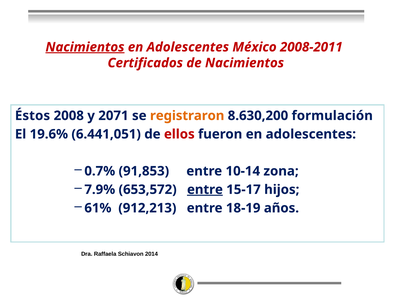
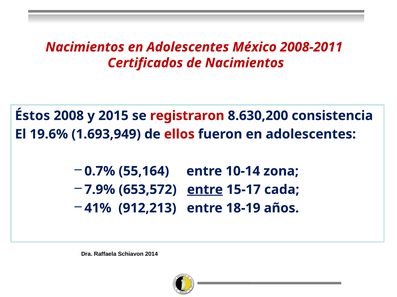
Nacimientos at (85, 47) underline: present -> none
2071: 2071 -> 2015
registraron colour: orange -> red
formulación: formulación -> consistencia
6.441,051: 6.441,051 -> 1.693,949
91,853: 91,853 -> 55,164
hijos: hijos -> cada
61%: 61% -> 41%
